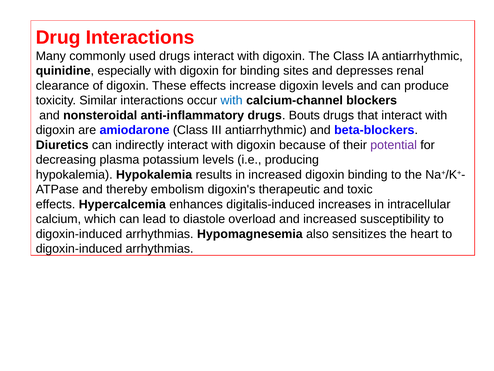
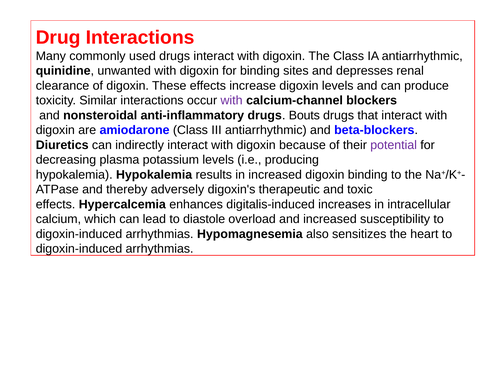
especially: especially -> unwanted
with at (232, 100) colour: blue -> purple
embolism: embolism -> adversely
